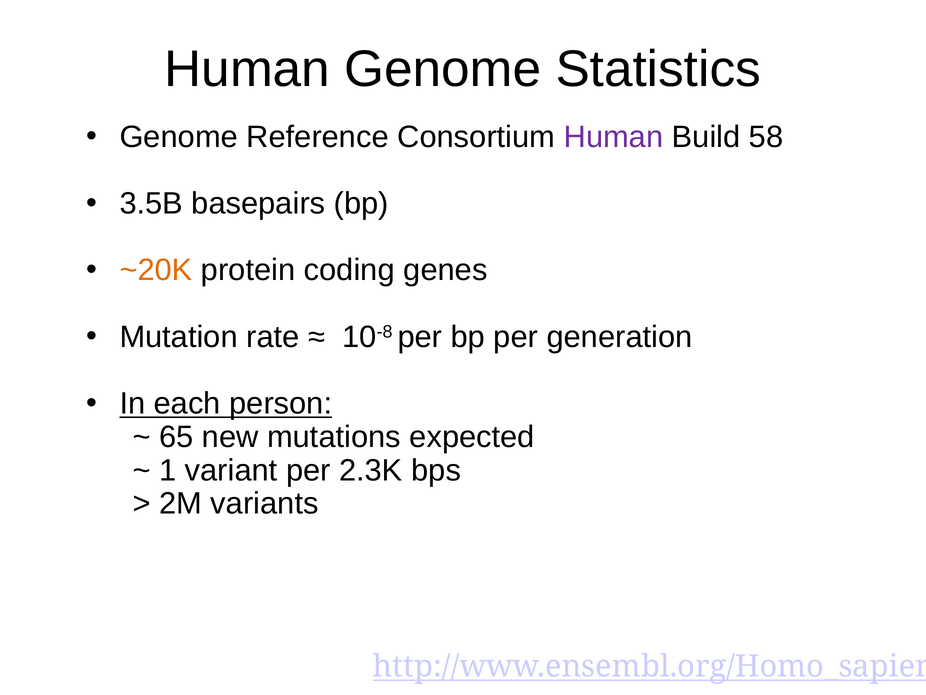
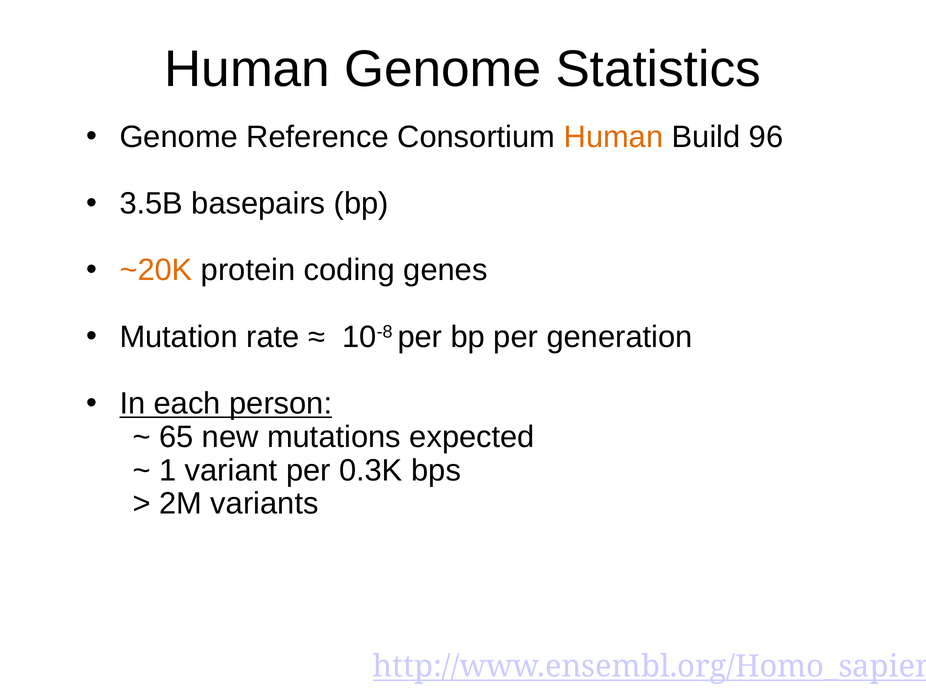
Human at (613, 137) colour: purple -> orange
58: 58 -> 96
2.3K: 2.3K -> 0.3K
